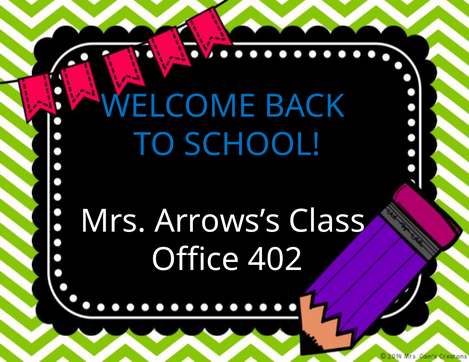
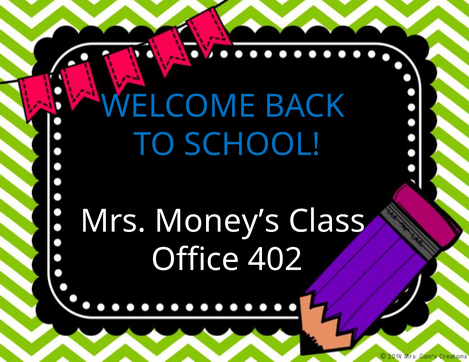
Arrows’s: Arrows’s -> Money’s
